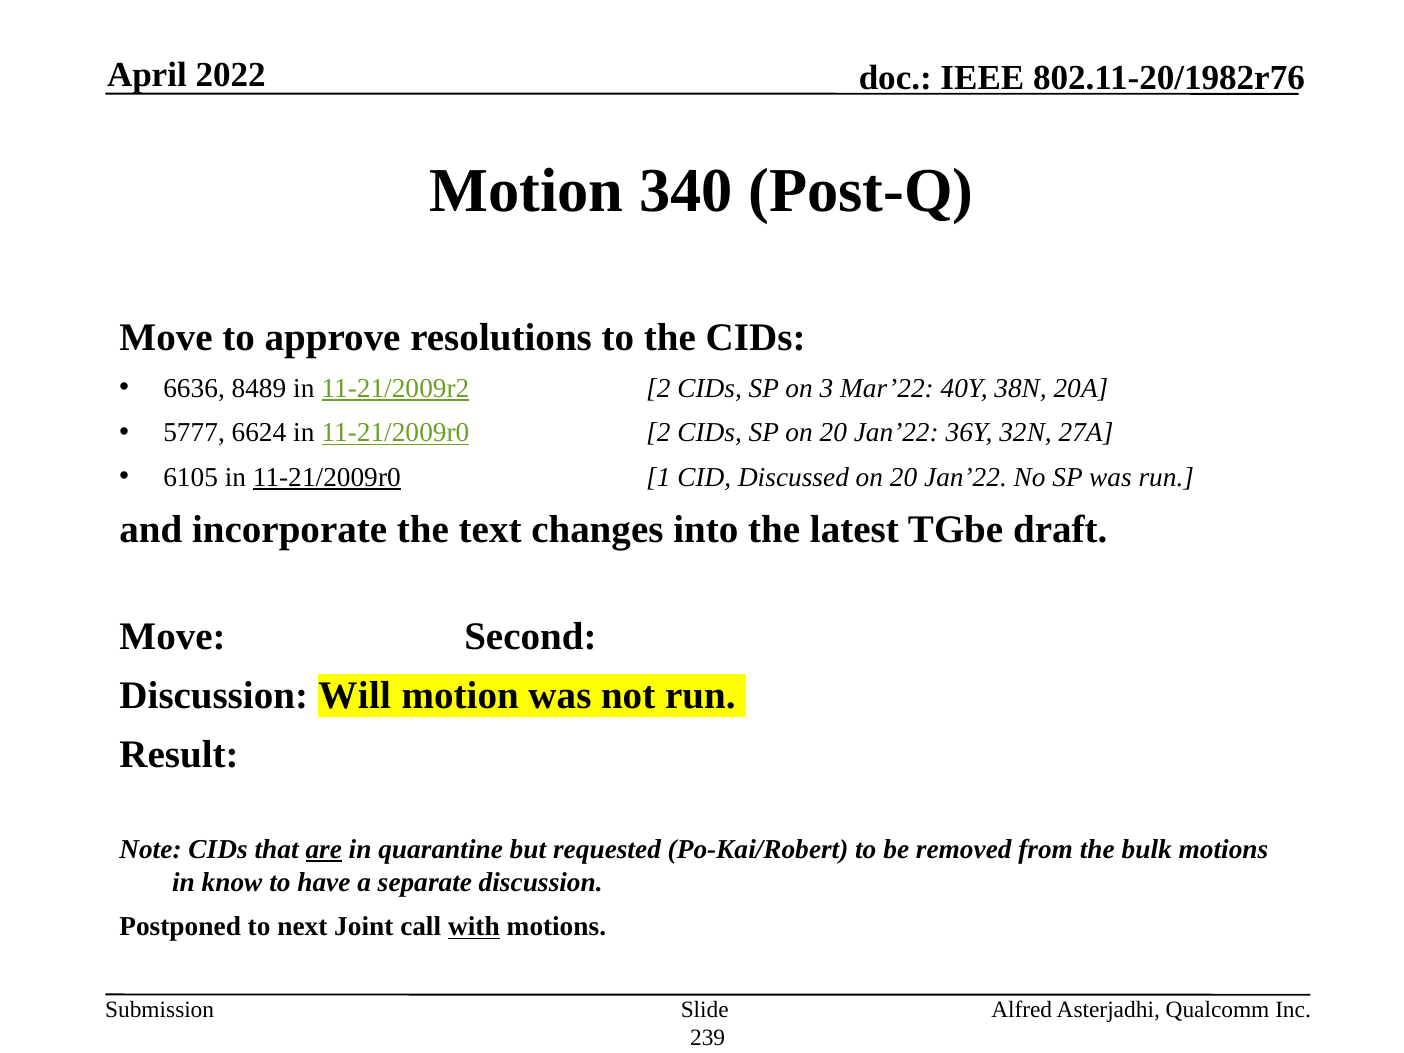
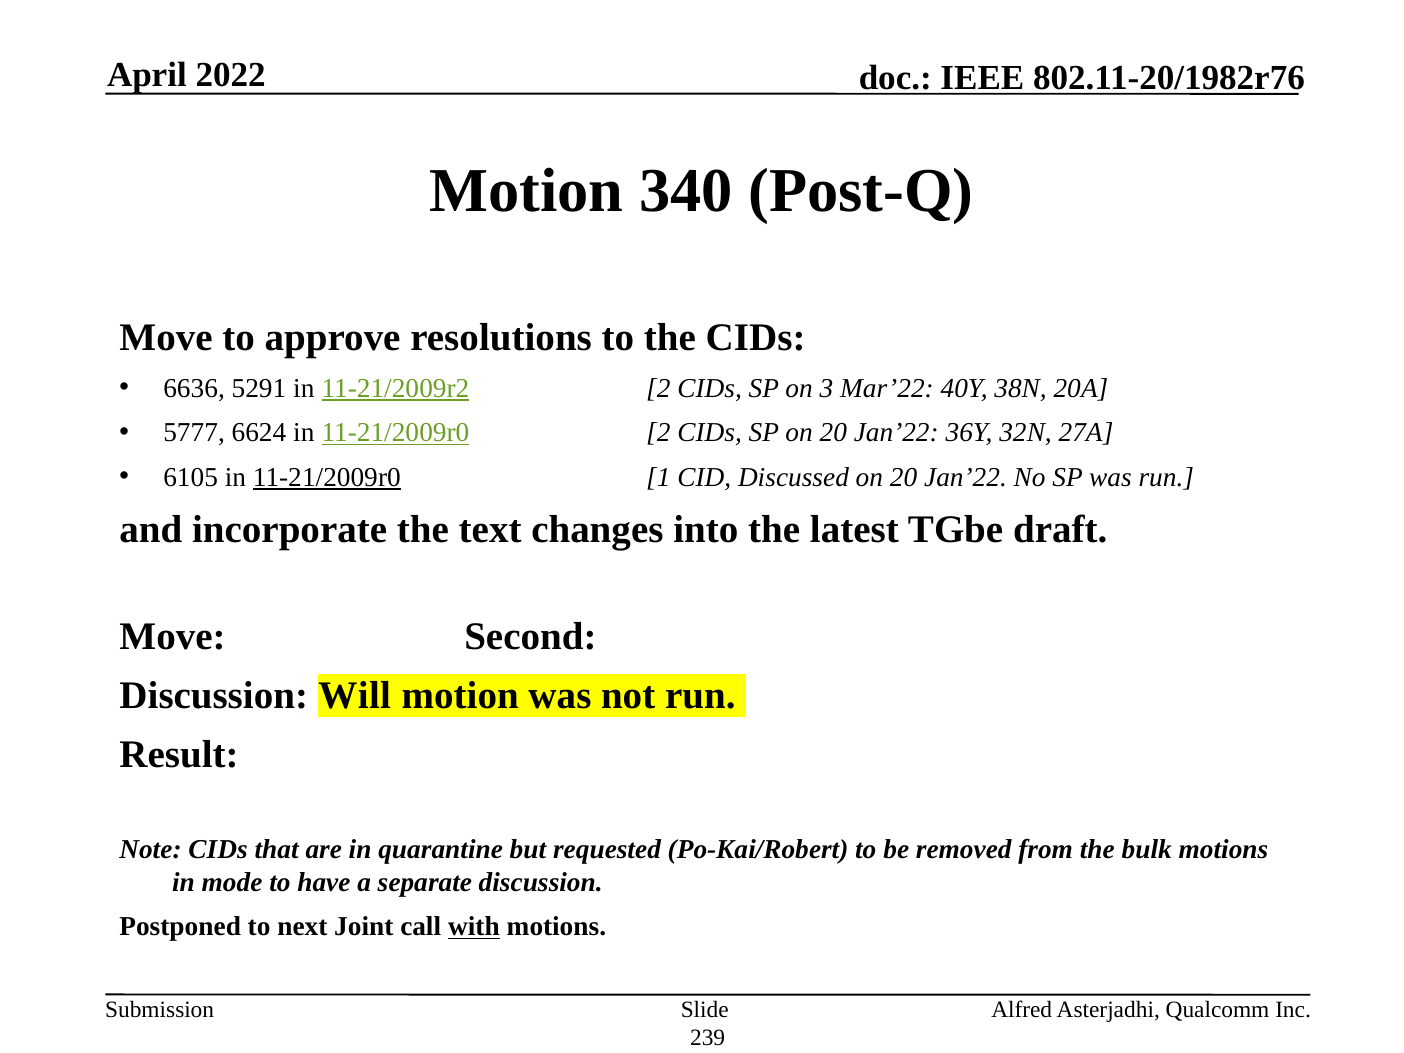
8489: 8489 -> 5291
are underline: present -> none
know: know -> mode
